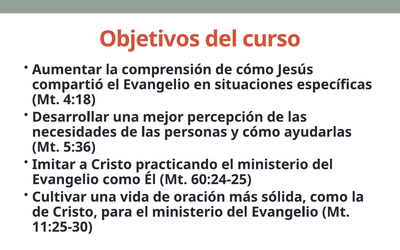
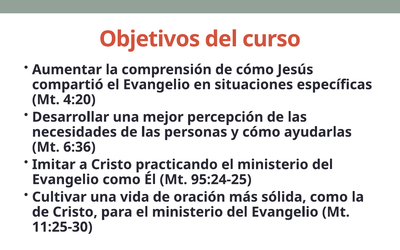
4:18: 4:18 -> 4:20
5:36: 5:36 -> 6:36
60:24-25: 60:24-25 -> 95:24-25
